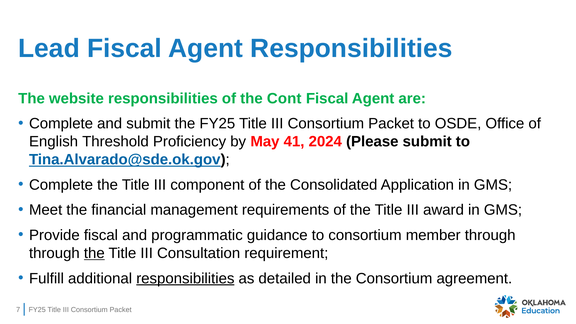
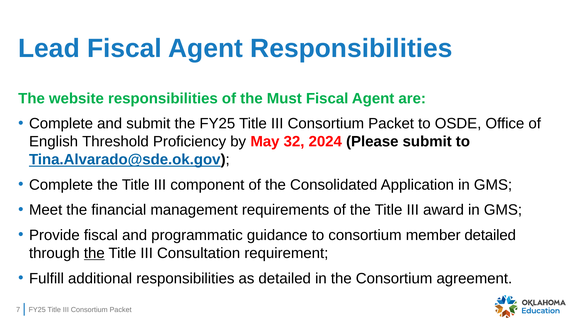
Cont: Cont -> Must
41: 41 -> 32
member through: through -> detailed
responsibilities at (185, 278) underline: present -> none
